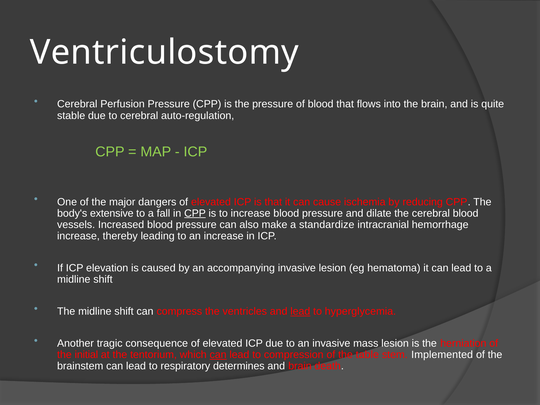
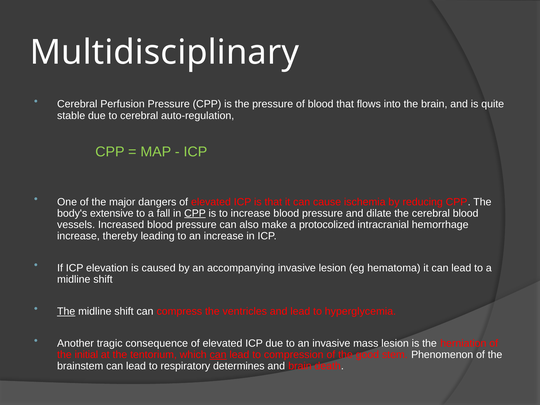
Ventriculostomy: Ventriculostomy -> Multidisciplinary
standardize: standardize -> protocolized
The at (66, 311) underline: none -> present
lead at (300, 311) underline: present -> none
table: table -> good
Implemented: Implemented -> Phenomenon
